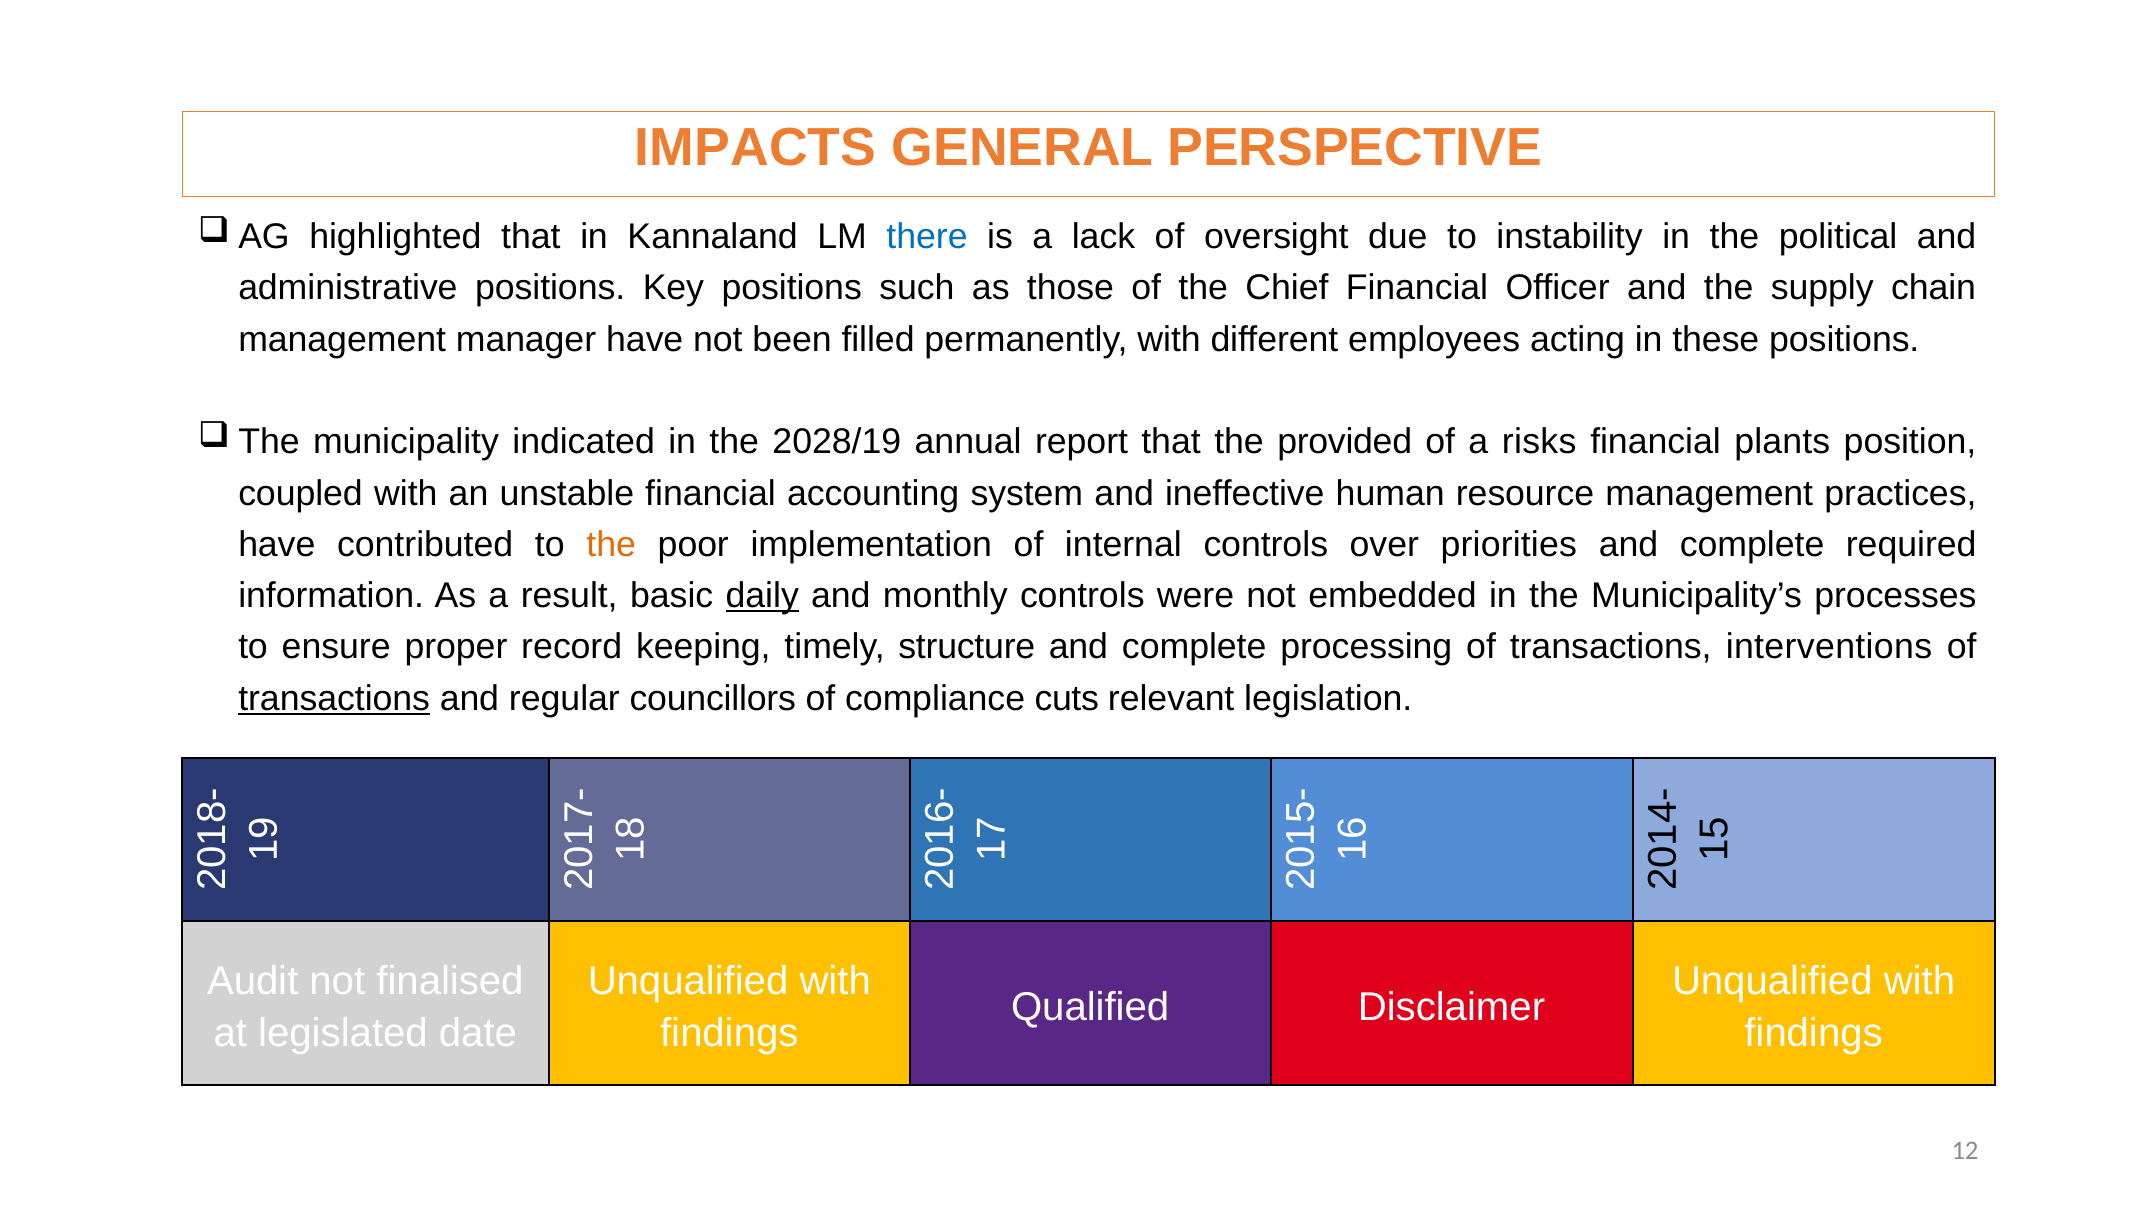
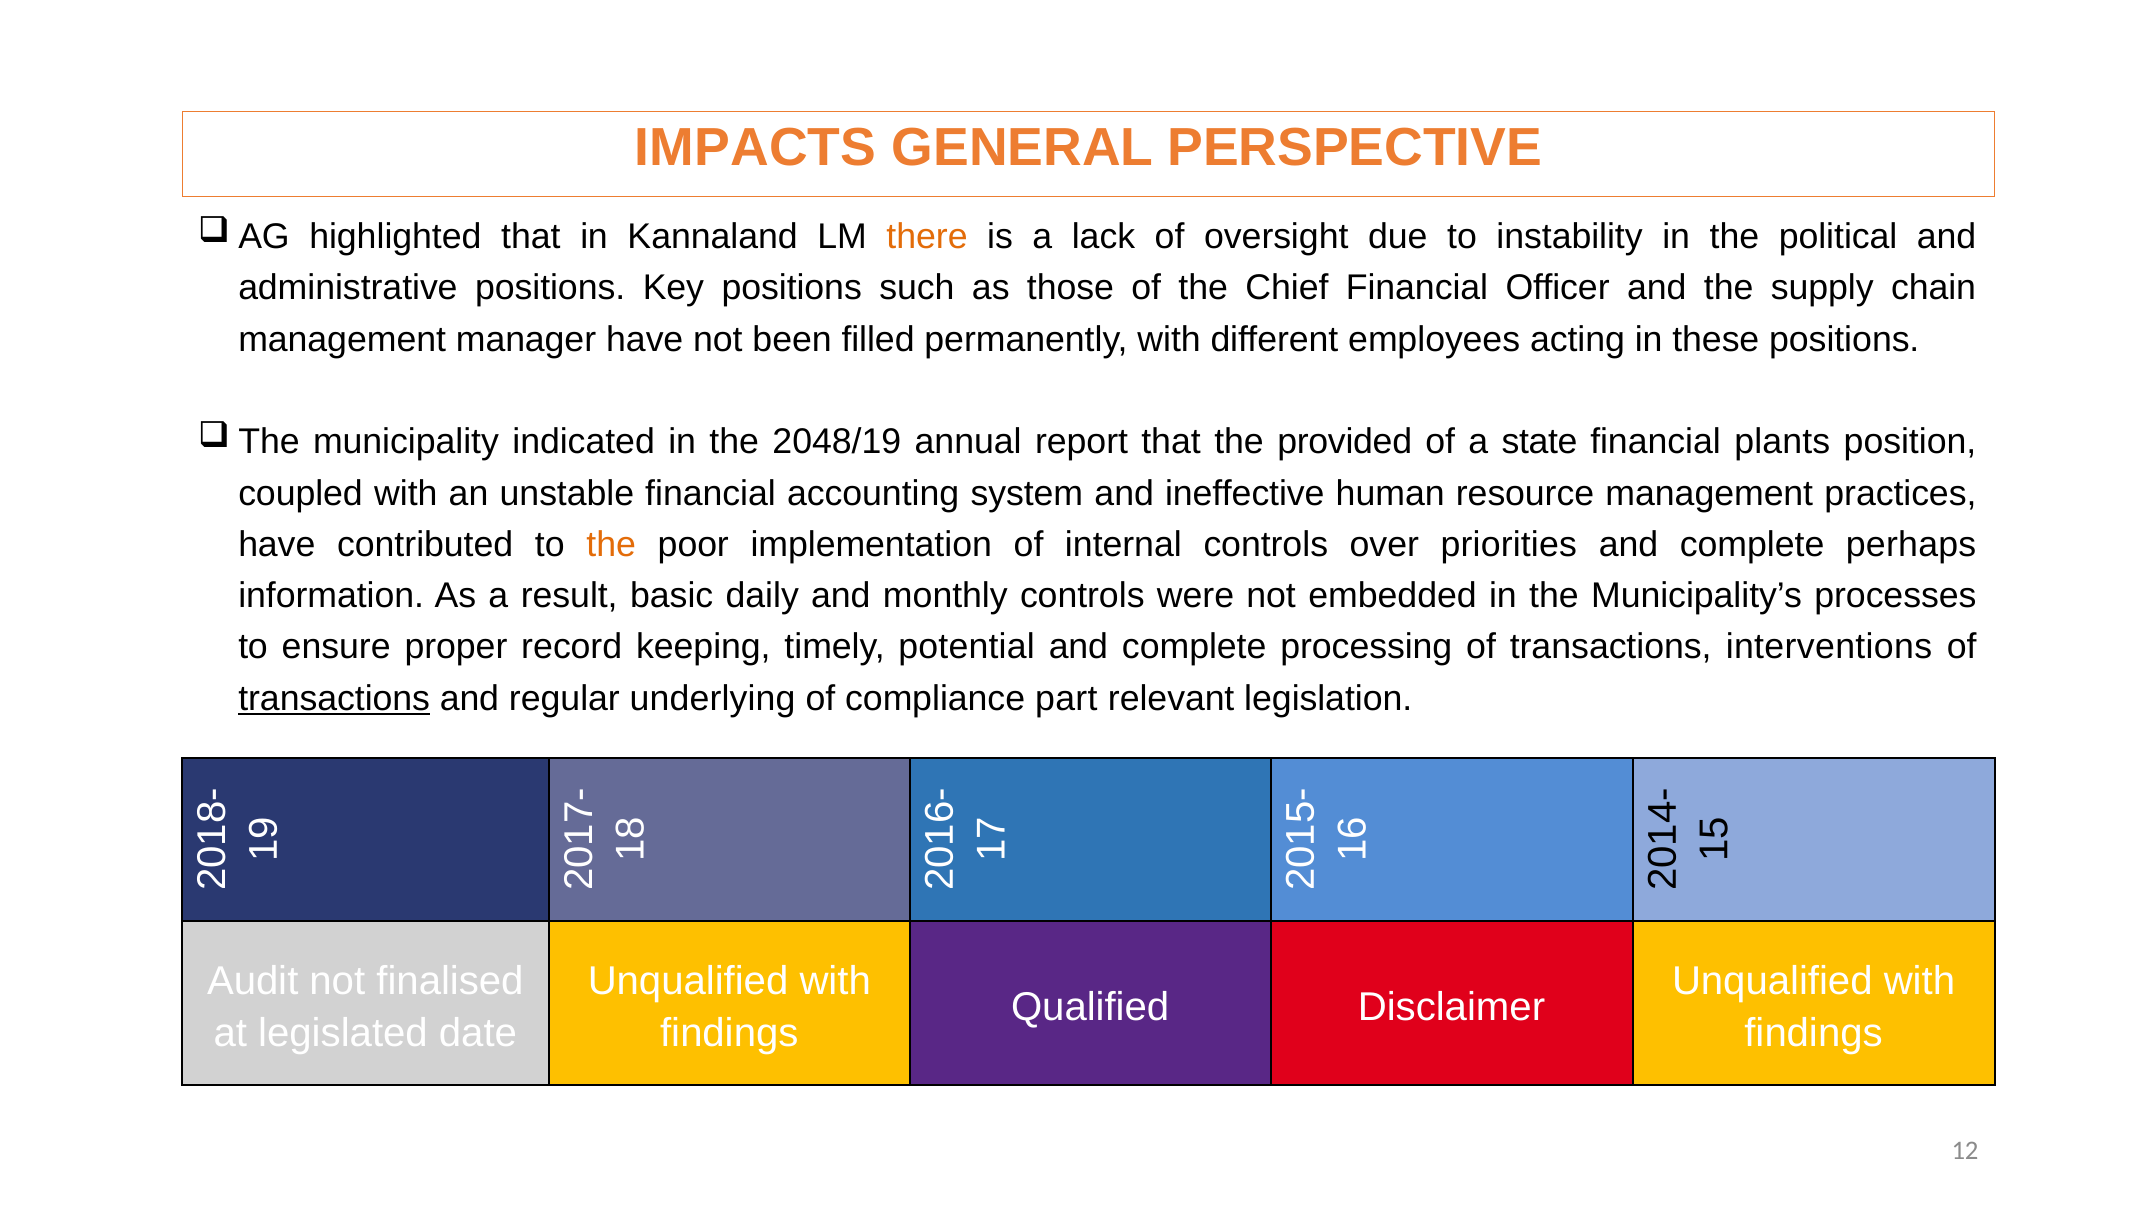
there colour: blue -> orange
2028/19: 2028/19 -> 2048/19
risks: risks -> state
required: required -> perhaps
daily underline: present -> none
structure: structure -> potential
councillors: councillors -> underlying
cuts: cuts -> part
